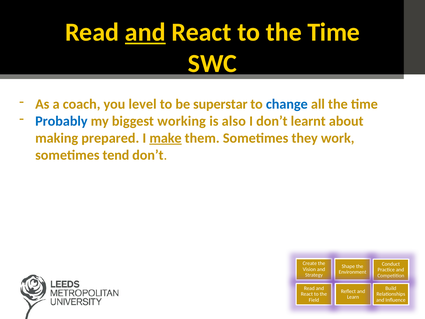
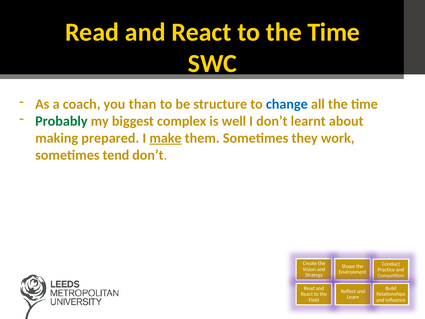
and at (145, 32) underline: present -> none
level: level -> than
superstar: superstar -> structure
Probably colour: blue -> green
working: working -> complex
also: also -> well
